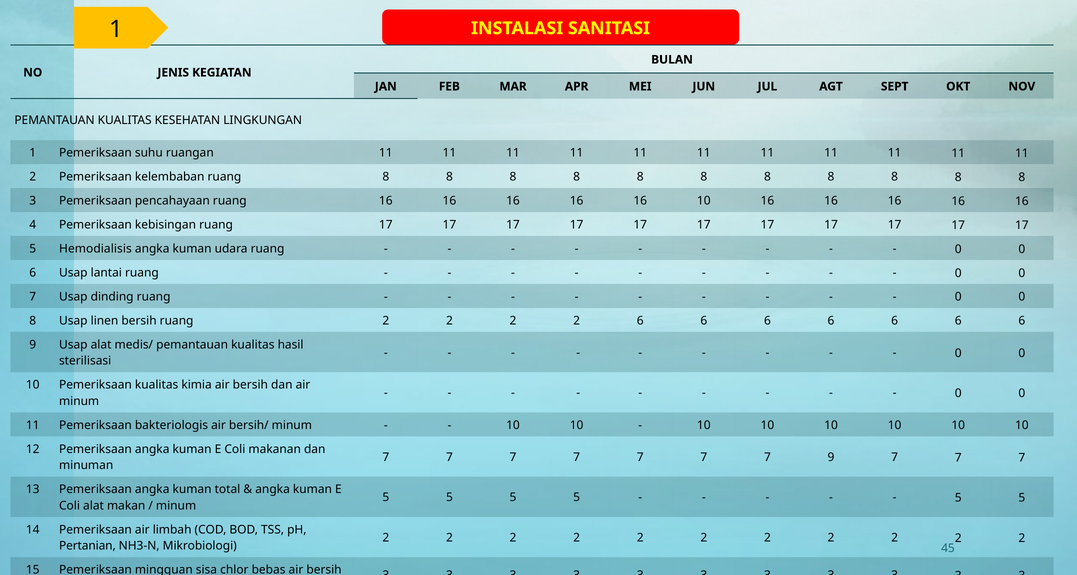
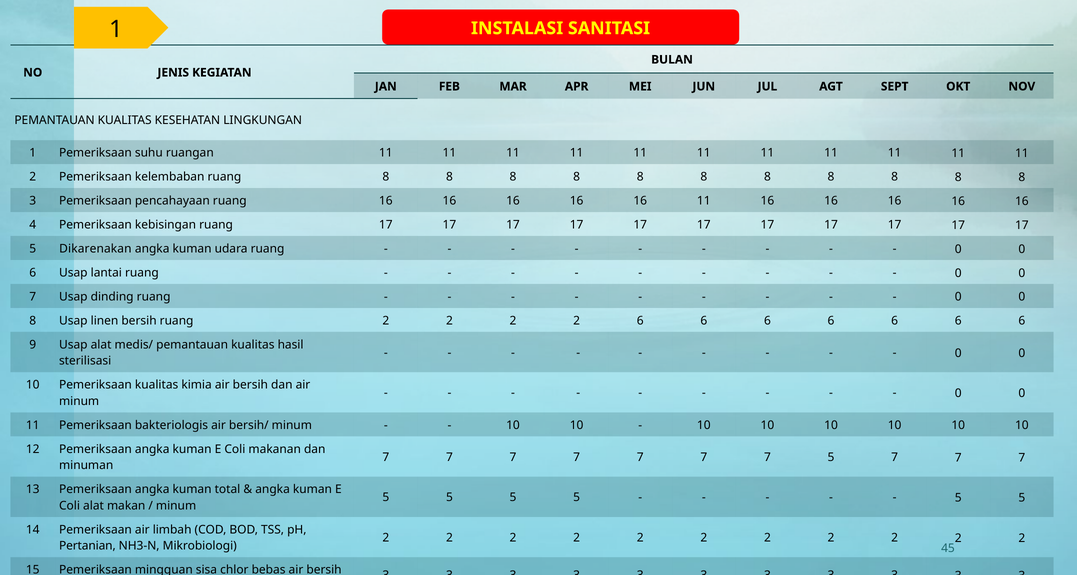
16 10: 10 -> 11
Hemodialisis: Hemodialisis -> Dikarenakan
7 9: 9 -> 5
